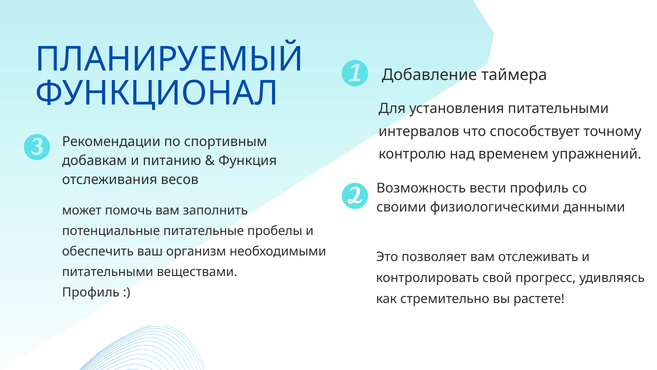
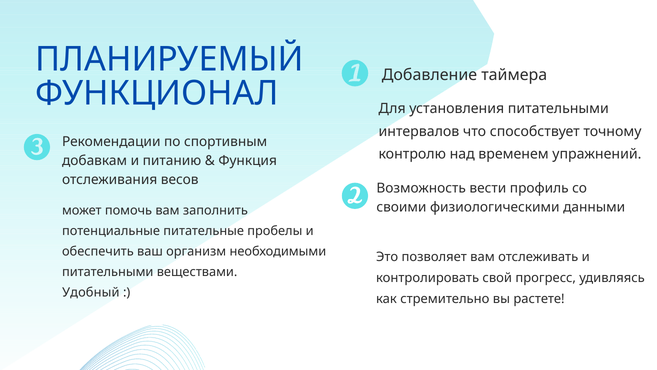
Профиль at (91, 292): Профиль -> Удобный
